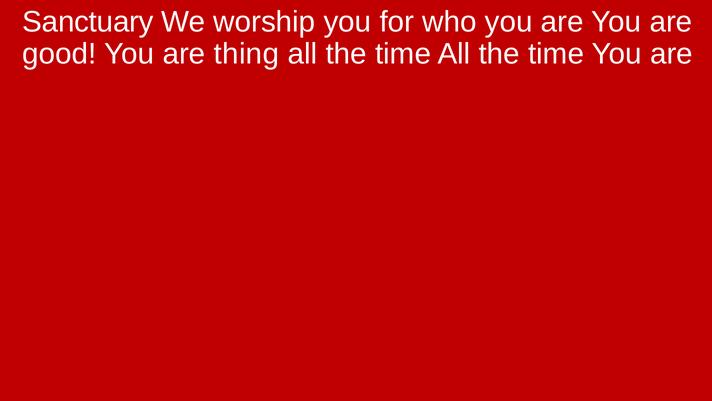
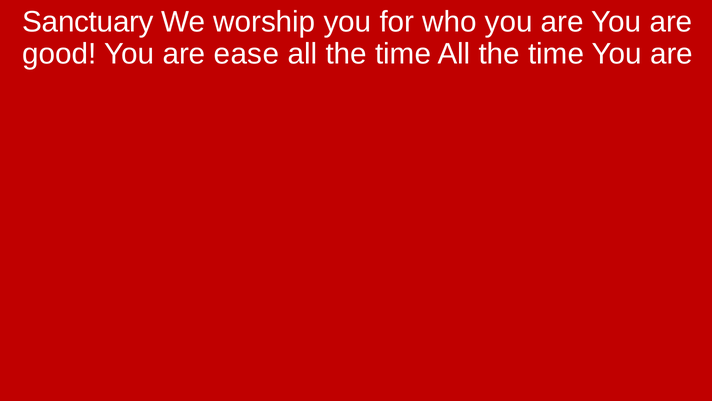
thing: thing -> ease
